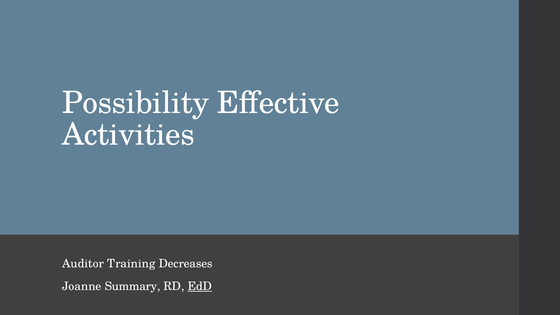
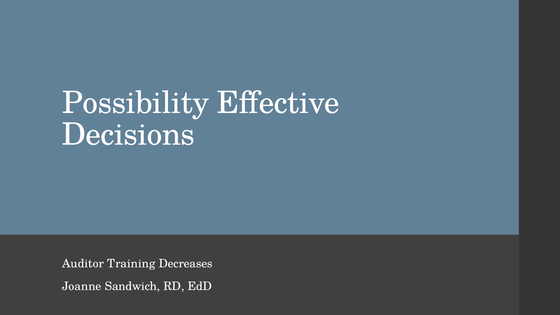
Activities: Activities -> Decisions
Summary: Summary -> Sandwich
EdD underline: present -> none
